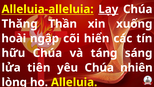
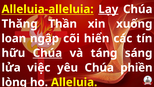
hoài: hoài -> loan
Chúa at (47, 53) underline: none -> present
tiên: tiên -> việc
nhiên: nhiên -> phiền
